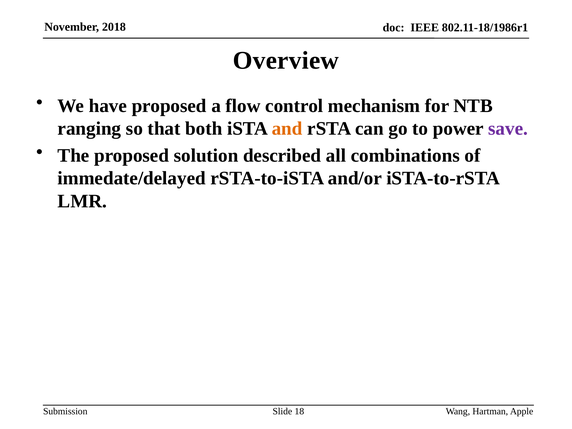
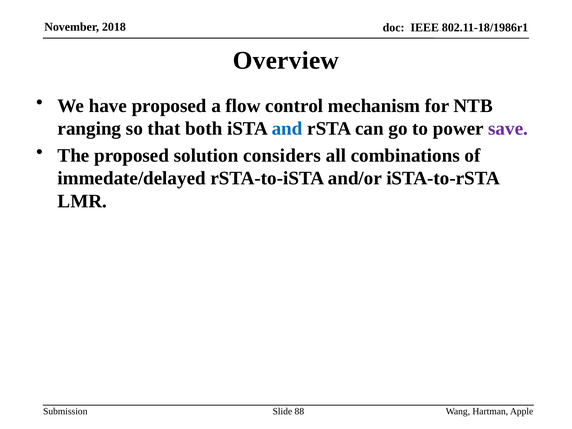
and colour: orange -> blue
described: described -> considers
18: 18 -> 88
